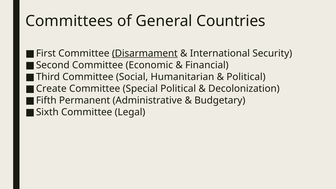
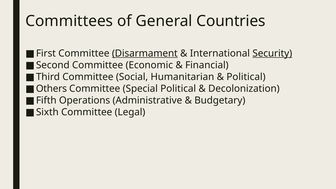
Security underline: none -> present
Create: Create -> Others
Permanent: Permanent -> Operations
